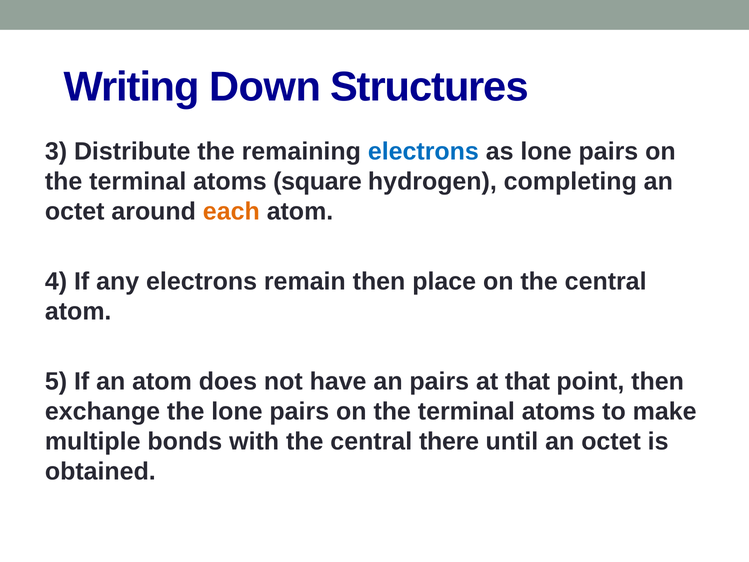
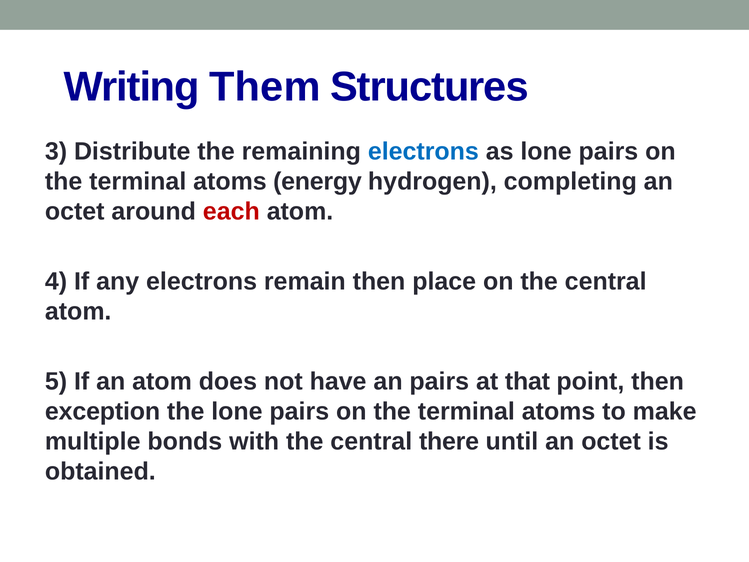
Down: Down -> Them
square: square -> energy
each colour: orange -> red
exchange: exchange -> exception
